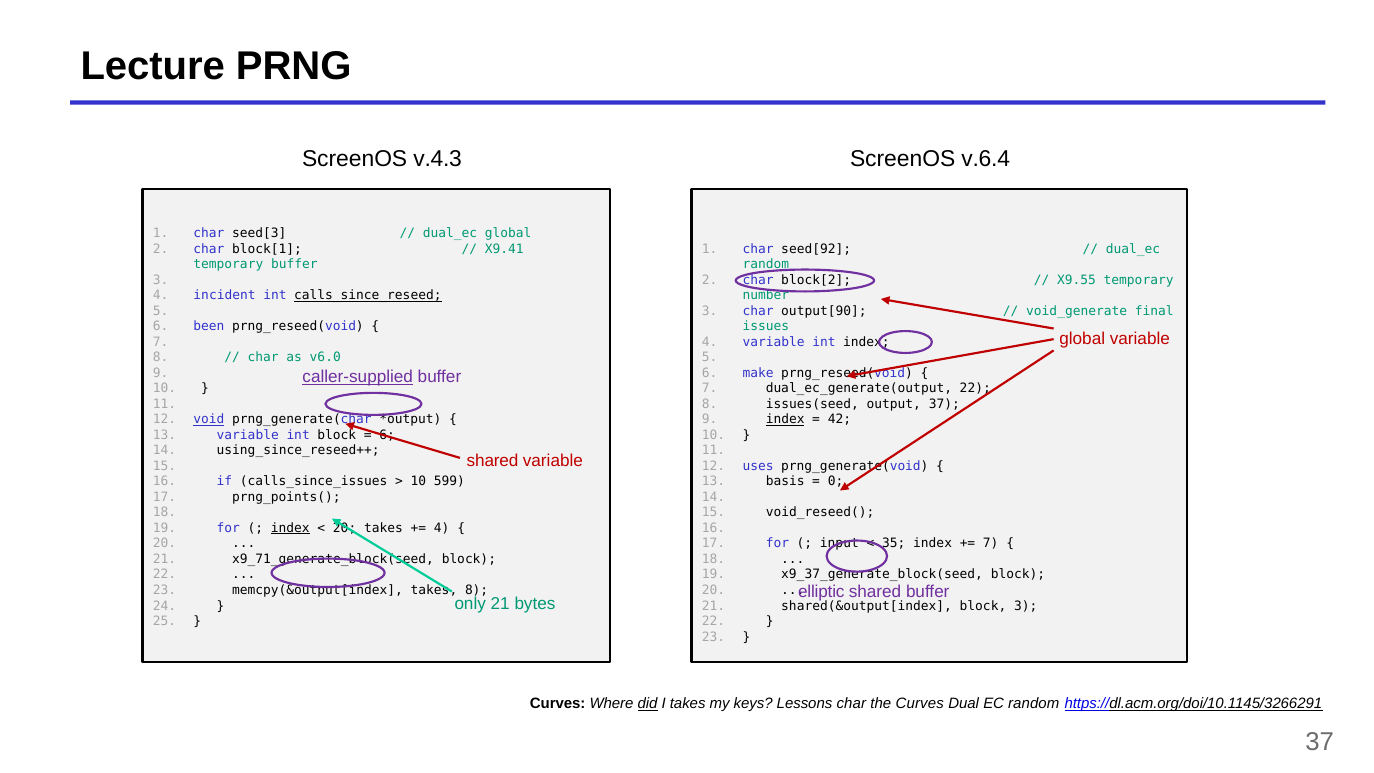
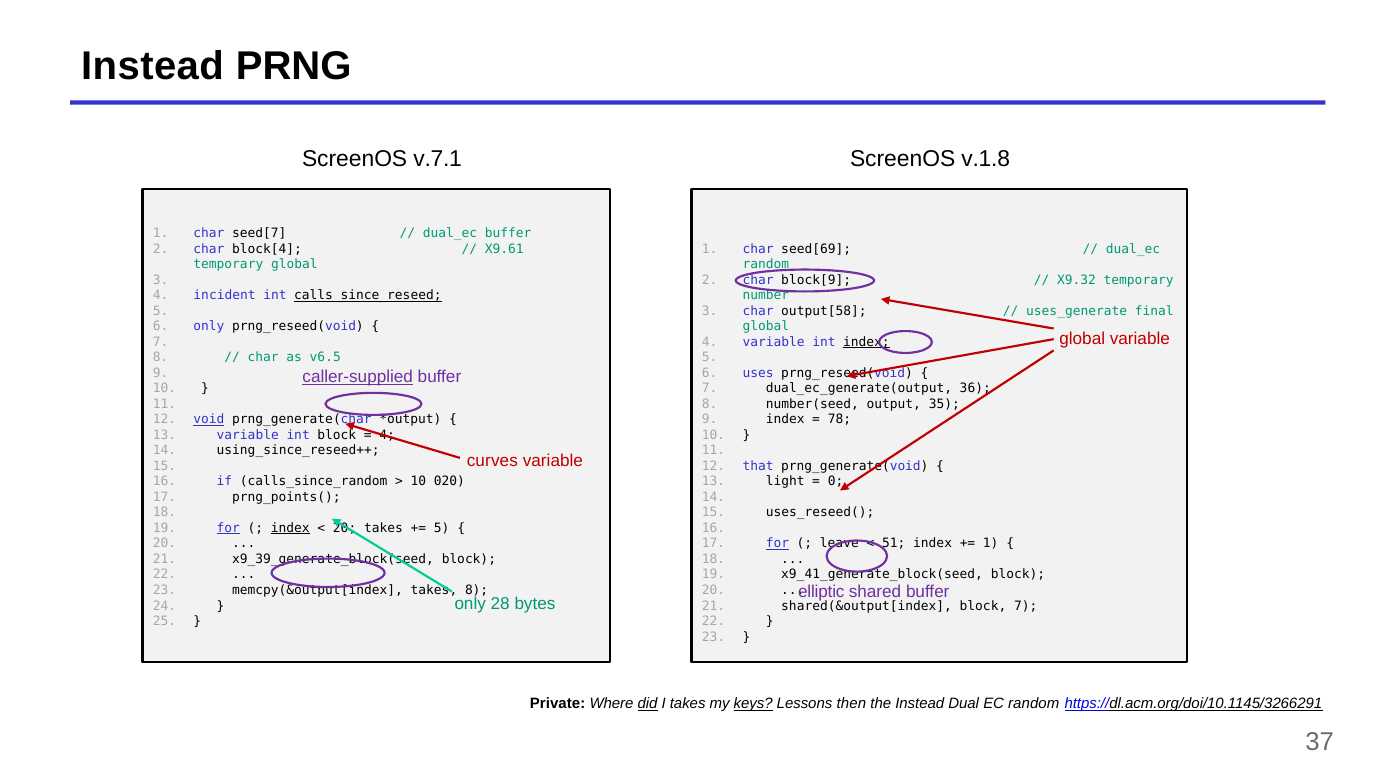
Lecture at (153, 66): Lecture -> Instead
v.4.3: v.4.3 -> v.7.1
v.6.4: v.6.4 -> v.1.8
seed[3: seed[3 -> seed[7
dual_ec global: global -> buffer
block[1: block[1 -> block[4
X9.41: X9.41 -> X9.61
seed[92: seed[92 -> seed[69
temporary buffer: buffer -> global
block[2: block[2 -> block[9
X9.55: X9.55 -> X9.32
output[90: output[90 -> output[58
void_generate: void_generate -> uses_generate
been at (209, 327): been -> only
issues at (766, 327): issues -> global
index at (866, 342) underline: none -> present
v6.0: v6.0 -> v6.5
make: make -> uses
dual_ec_generate(output 22: 22 -> 36
issues(seed: issues(seed -> number(seed
output 37: 37 -> 35
index at (785, 420) underline: present -> none
42: 42 -> 78
6 at (387, 435): 6 -> 4
shared at (493, 460): shared -> curves
uses: uses -> that
calls_since_issues: calls_since_issues -> calls_since_random
599: 599 -> 020
basis: basis -> light
void_reseed(: void_reseed( -> uses_reseed(
for at (228, 528) underline: none -> present
4 at (442, 528): 4 -> 5
for at (777, 544) underline: none -> present
input: input -> leave
35: 35 -> 51
7 at (991, 544): 7 -> 1
x9_71_generate_block(seed: x9_71_generate_block(seed -> x9_39_generate_block(seed
x9_37_generate_block(seed: x9_37_generate_block(seed -> x9_41_generate_block(seed
only 21: 21 -> 28
block 3: 3 -> 7
Curves at (558, 704): Curves -> Private
keys underline: none -> present
Lessons char: char -> then
the Curves: Curves -> Instead
